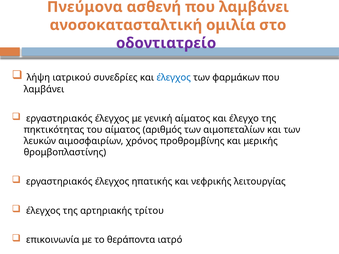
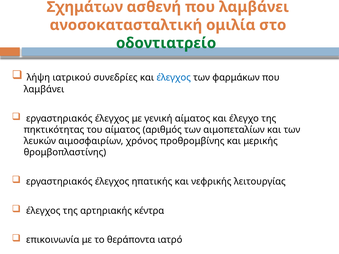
Πνεύμονα: Πνεύμονα -> Σχημάτων
οδοντιατρείο colour: purple -> green
τρίτου: τρίτου -> κέντρα
